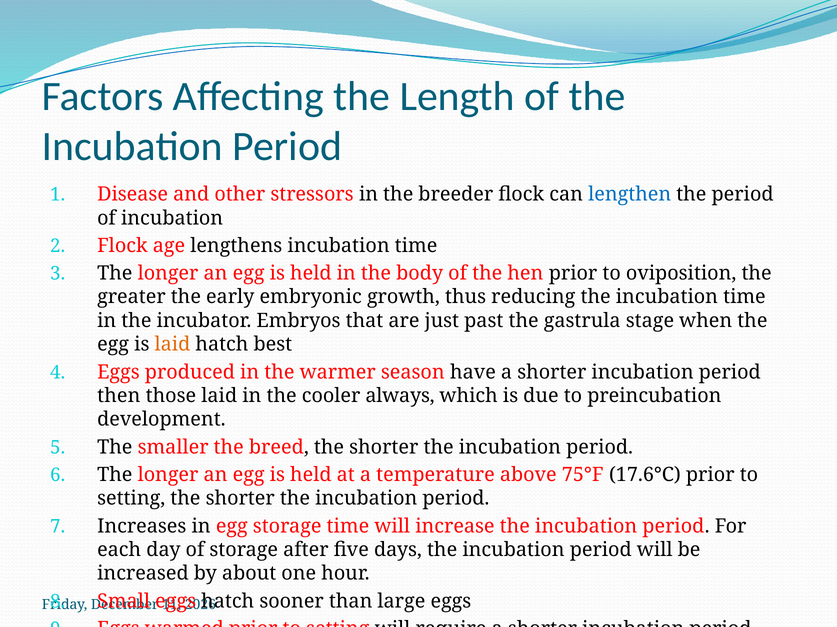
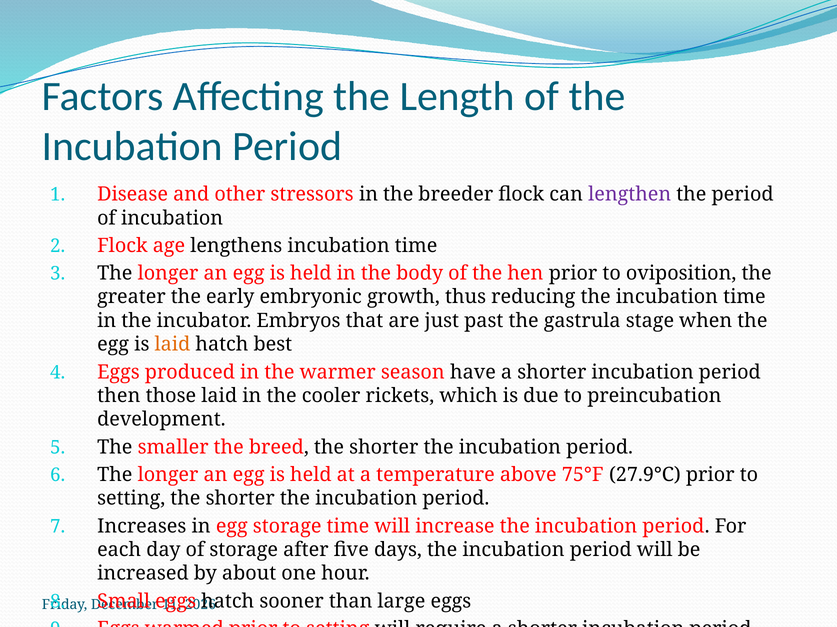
lengthen colour: blue -> purple
always: always -> rickets
17.6°C: 17.6°C -> 27.9°C
